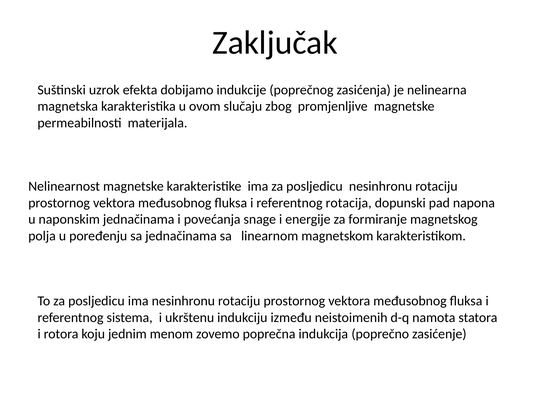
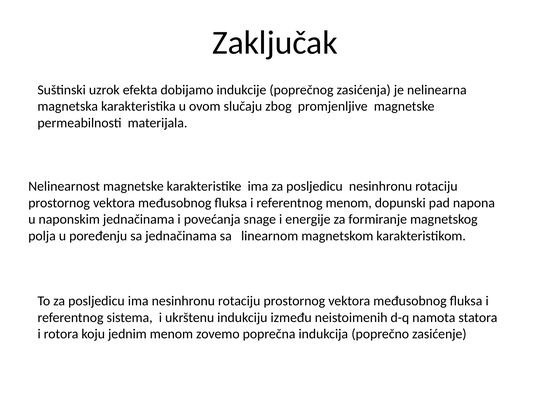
referentnog rotacija: rotacija -> menom
